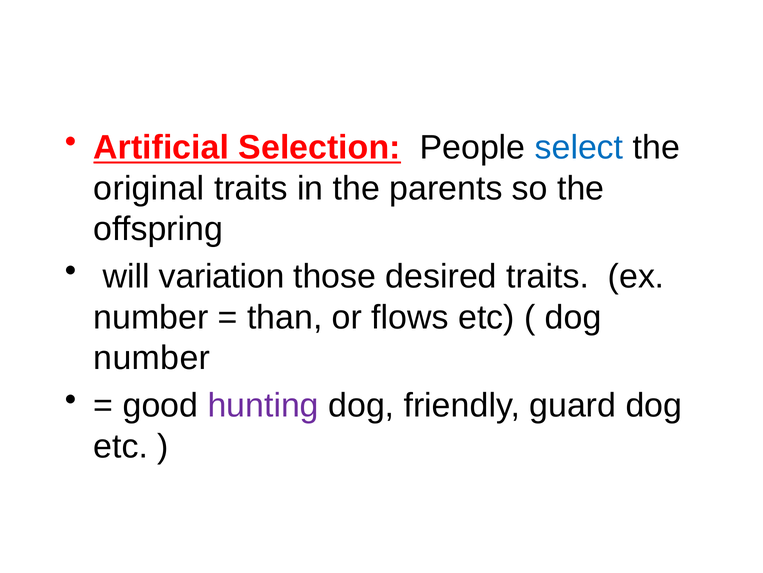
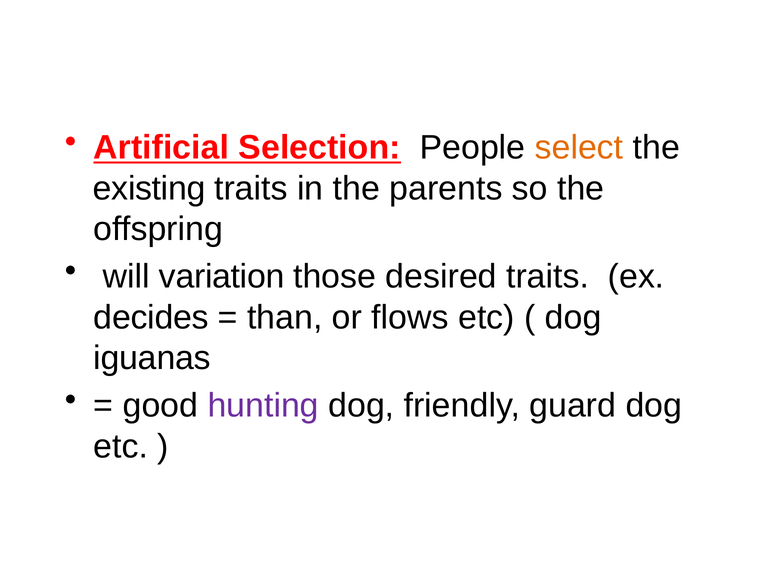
select colour: blue -> orange
original: original -> existing
number at (151, 317): number -> decides
number at (152, 358): number -> iguanas
